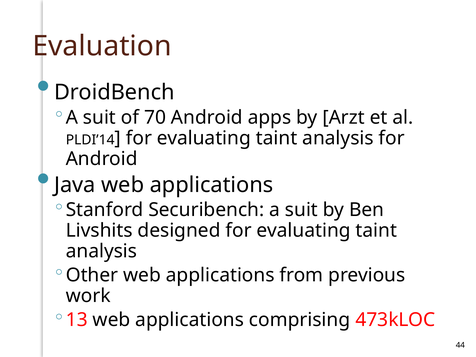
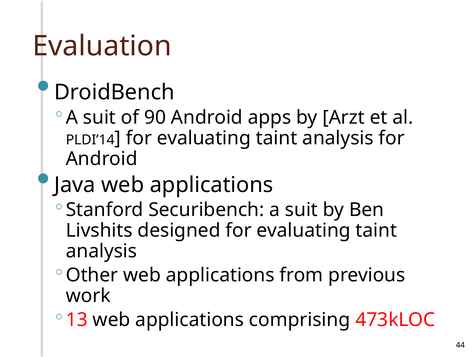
70: 70 -> 90
